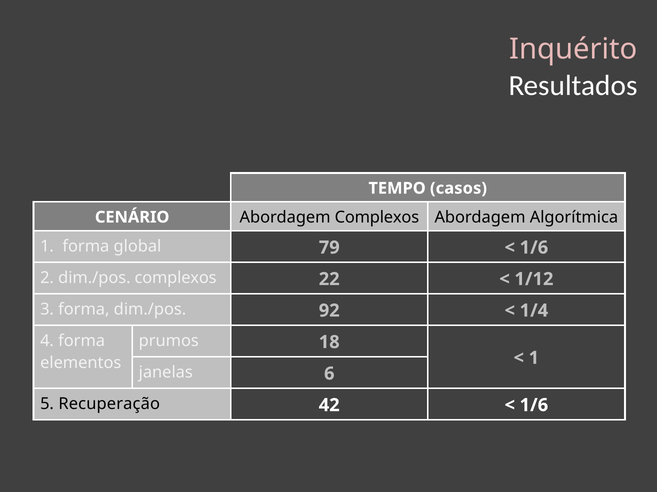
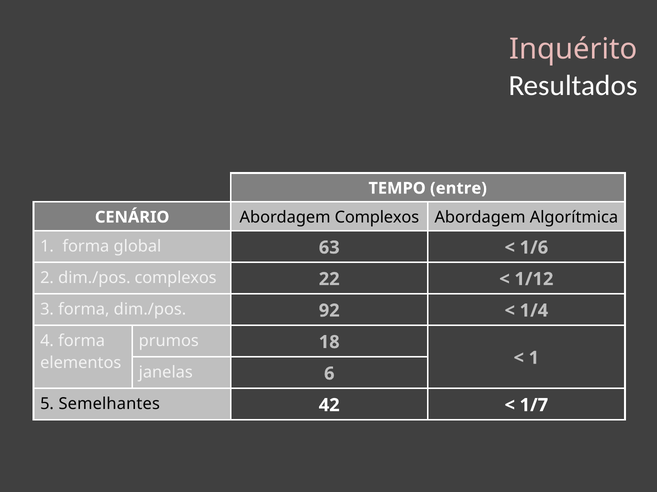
casos: casos -> entre
79: 79 -> 63
Recuperação: Recuperação -> Semelhantes
1/6 at (534, 406): 1/6 -> 1/7
